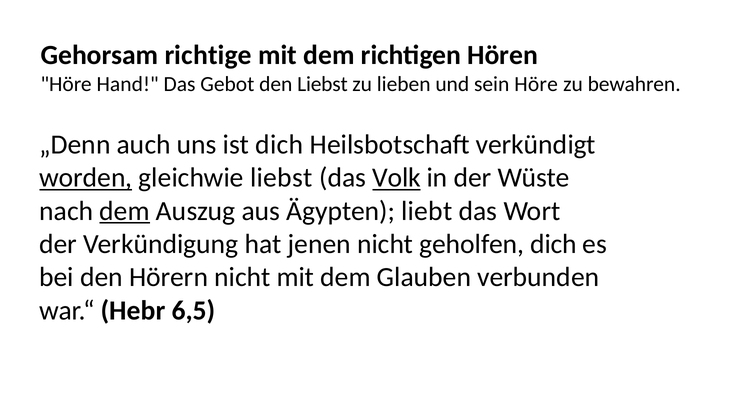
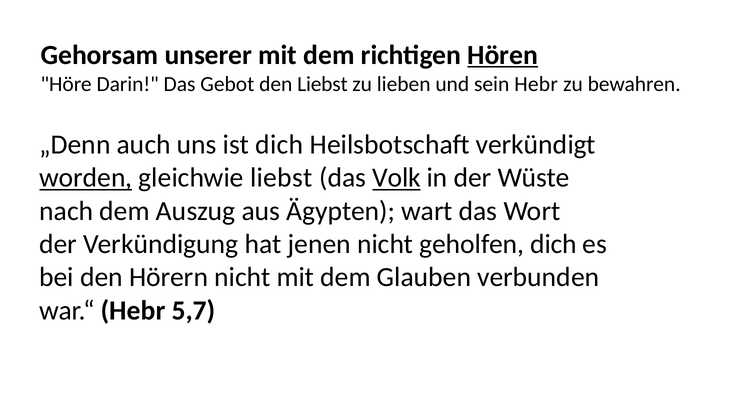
richtige: richtige -> unserer
Hören underline: none -> present
Hand: Hand -> Darin
sein Höre: Höre -> Hebr
dem at (125, 211) underline: present -> none
liebt: liebt -> wart
6,5: 6,5 -> 5,7
